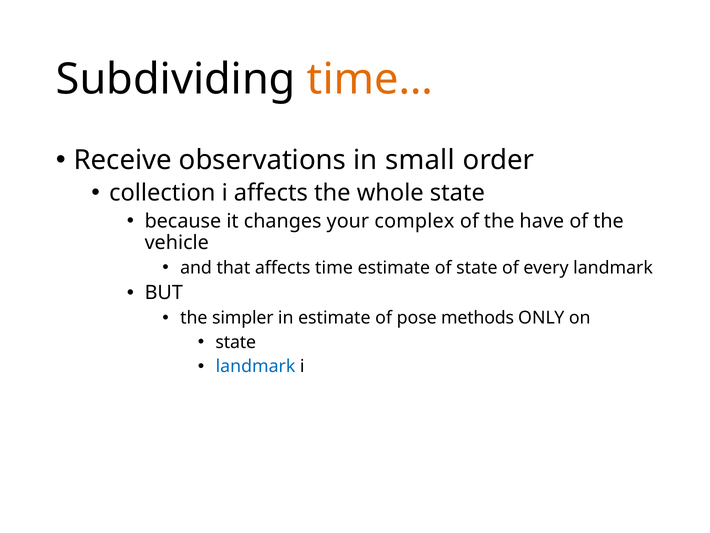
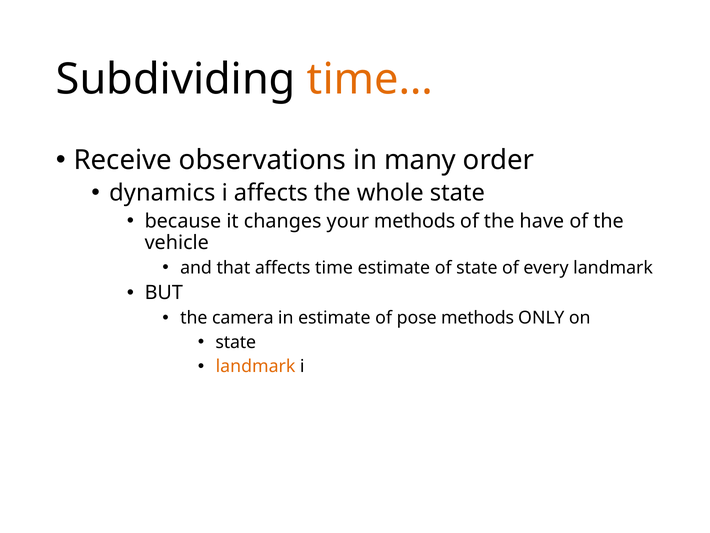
small: small -> many
collection: collection -> dynamics
your complex: complex -> methods
simpler: simpler -> camera
landmark at (256, 366) colour: blue -> orange
